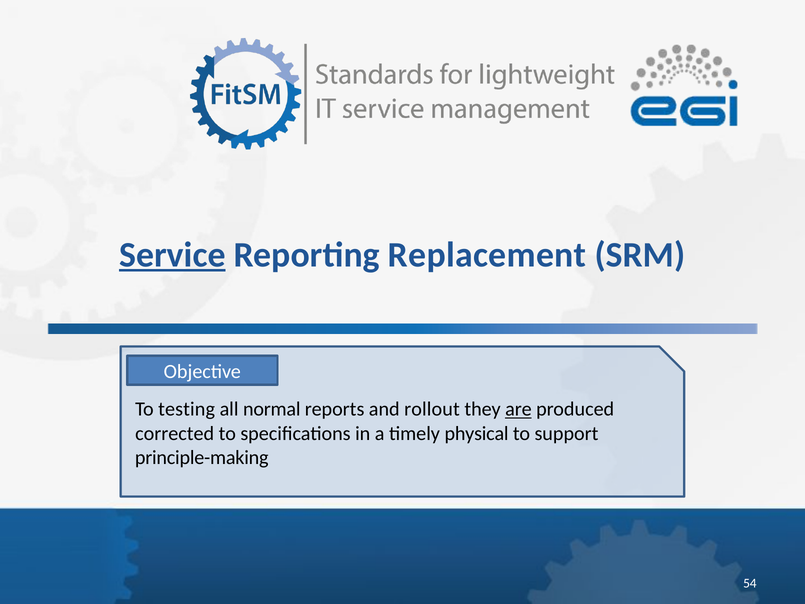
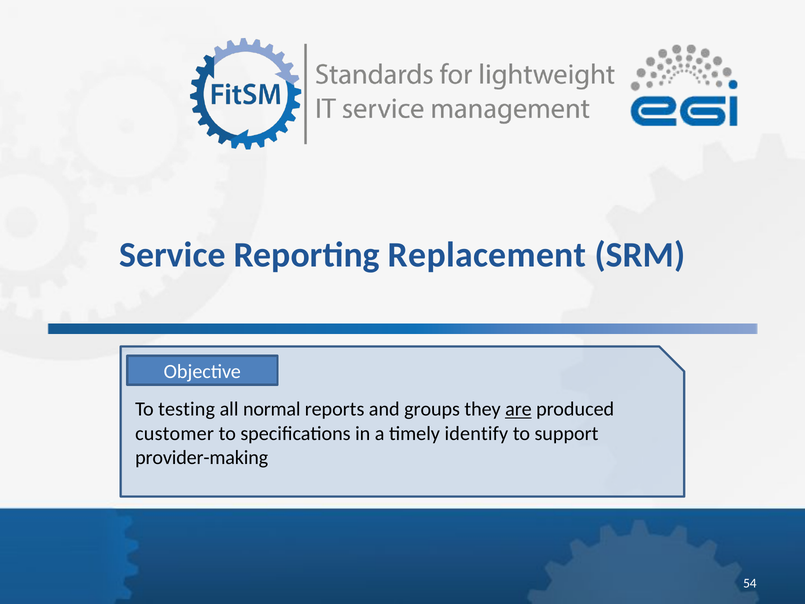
Service underline: present -> none
rollout: rollout -> groups
corrected: corrected -> customer
physical: physical -> identify
principle-making: principle-making -> provider-making
